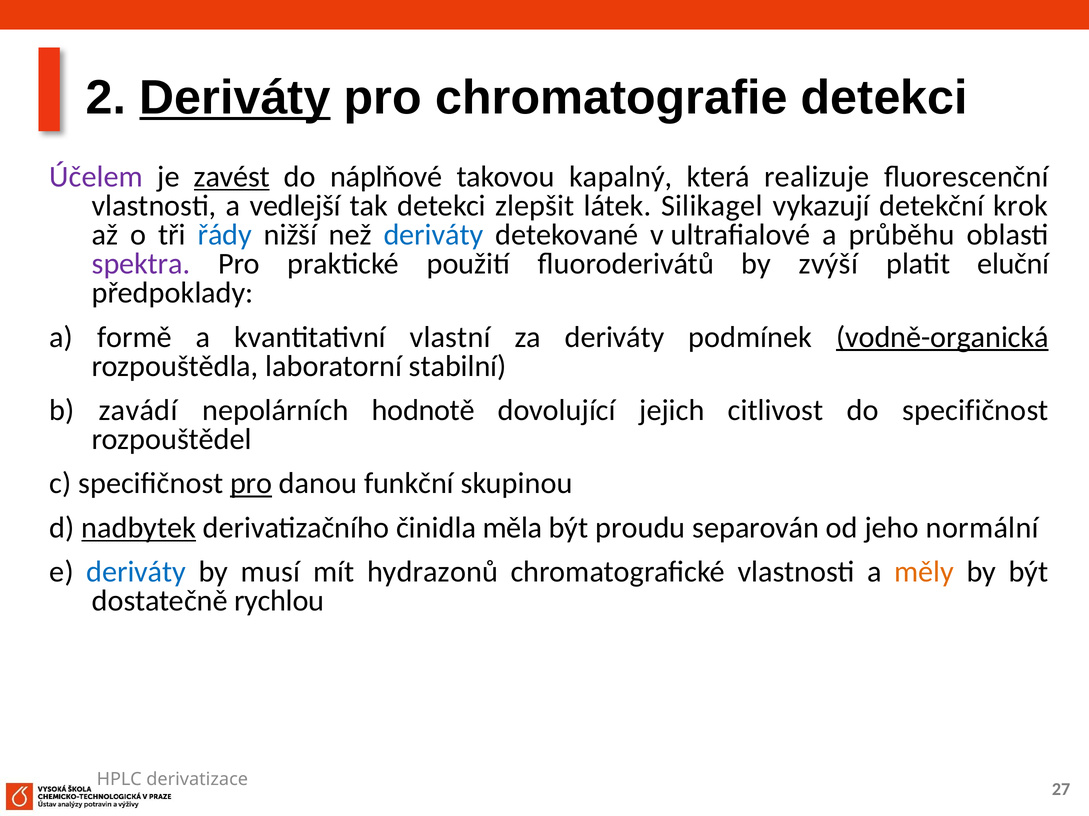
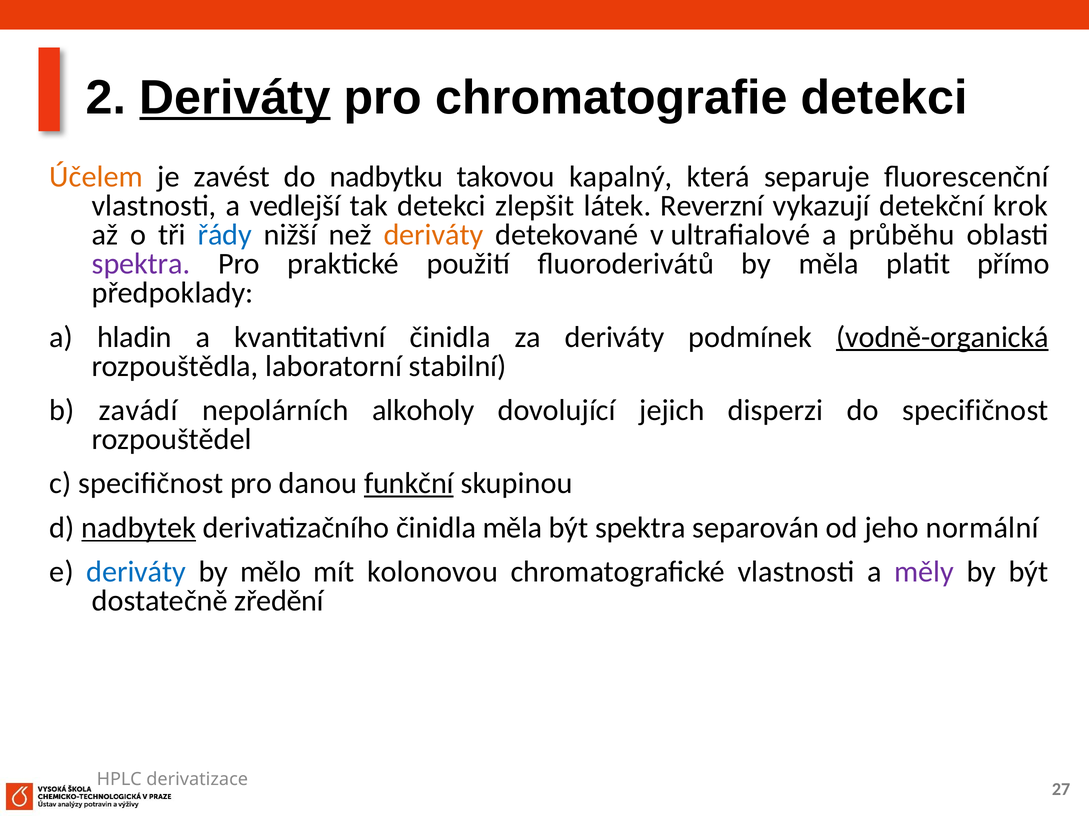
Účelem colour: purple -> orange
zavést underline: present -> none
náplňové: náplňové -> nadbytku
realizuje: realizuje -> separuje
Silikagel: Silikagel -> Reverzní
deriváty at (434, 235) colour: blue -> orange
by zvýší: zvýší -> měla
eluční: eluční -> přímo
formě: formě -> hladin
kvantitativní vlastní: vlastní -> činidla
hodnotě: hodnotě -> alkoholy
citlivost: citlivost -> disperzi
pro at (251, 484) underline: present -> none
funkční underline: none -> present
být proudu: proudu -> spektra
musí: musí -> mělo
hydrazonů: hydrazonů -> kolonovou
měly colour: orange -> purple
rychlou: rychlou -> zředění
